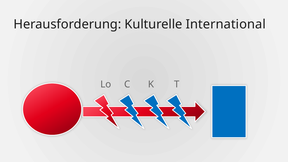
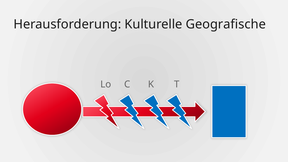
International: International -> Geografische
